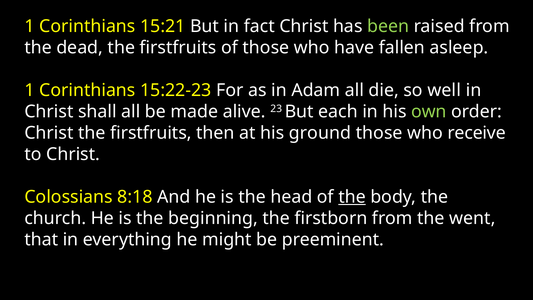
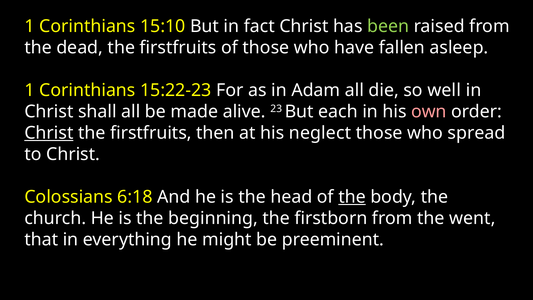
15:21: 15:21 -> 15:10
own colour: light green -> pink
Christ at (49, 133) underline: none -> present
ground: ground -> neglect
receive: receive -> spread
8:18: 8:18 -> 6:18
